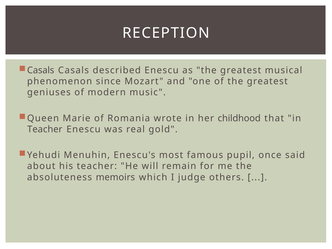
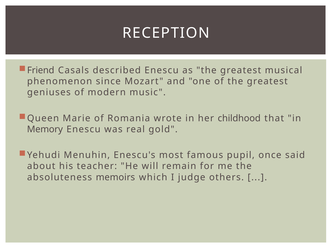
Casals at (41, 70): Casals -> Friend
Teacher at (45, 129): Teacher -> Memory
